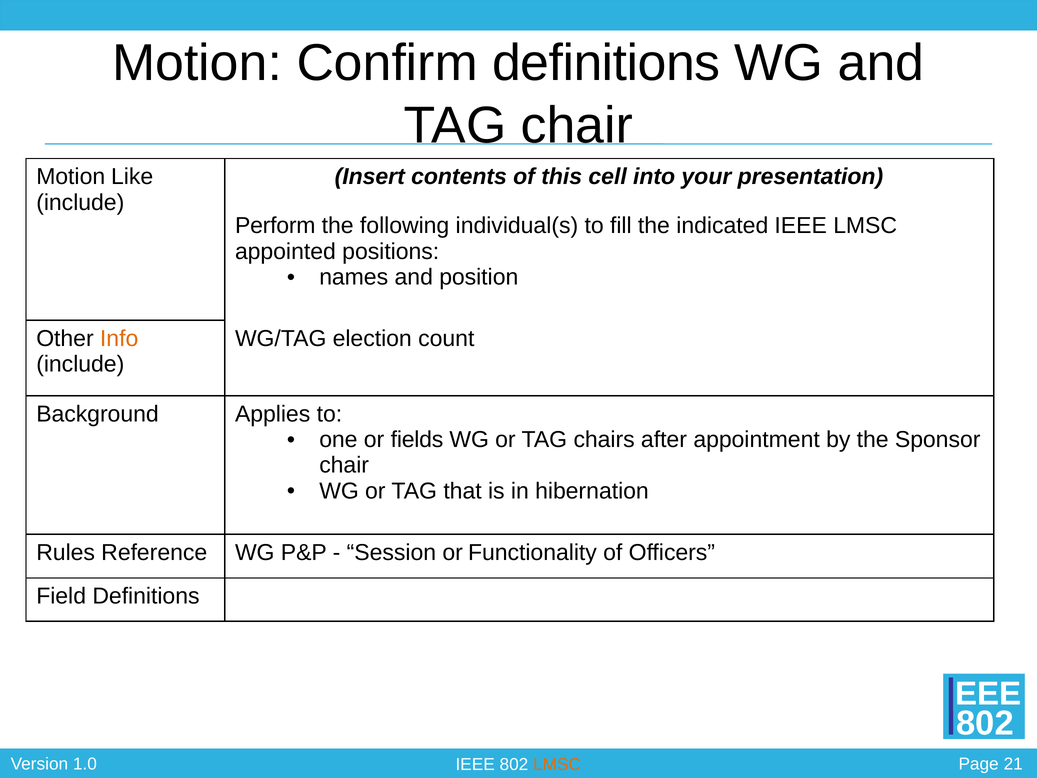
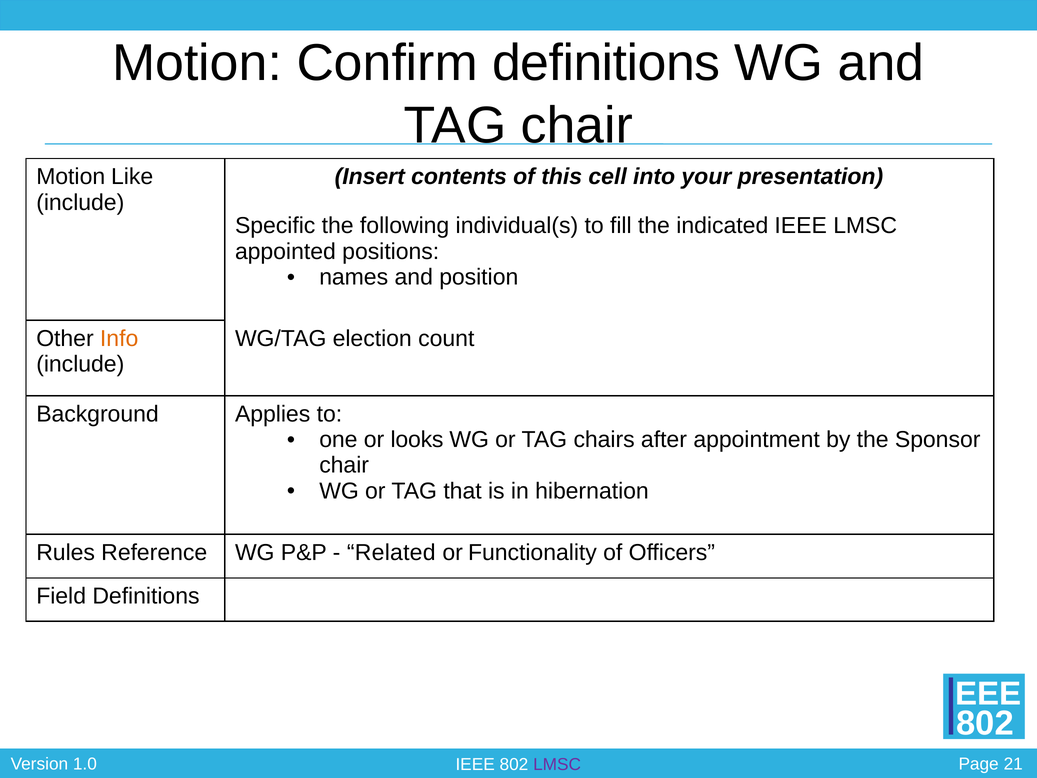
Perform: Perform -> Specific
fields: fields -> looks
Session: Session -> Related
LMSC at (557, 764) colour: orange -> purple
